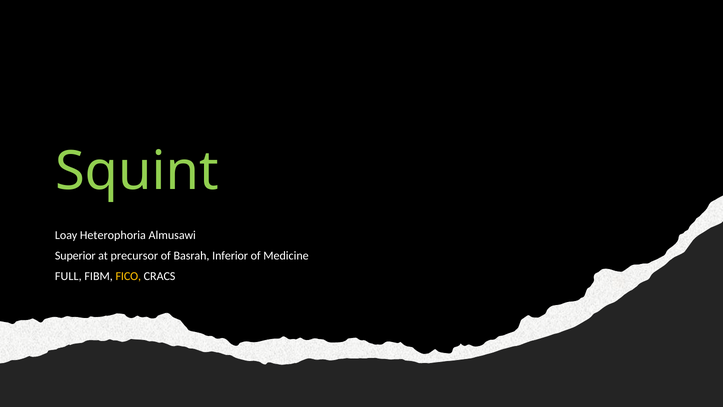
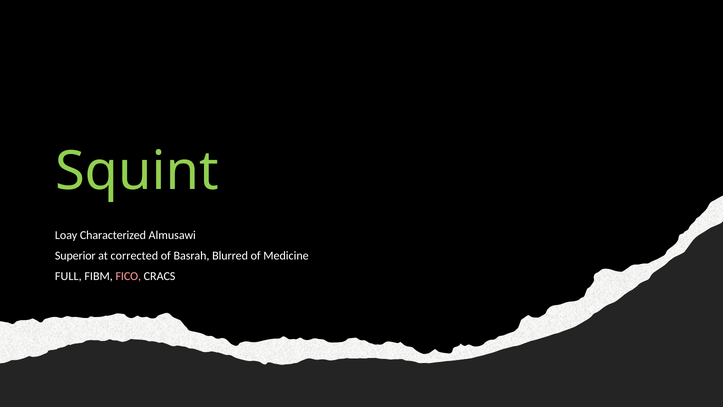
Heterophoria: Heterophoria -> Characterized
precursor: precursor -> corrected
Inferior: Inferior -> Blurred
FICO colour: yellow -> pink
